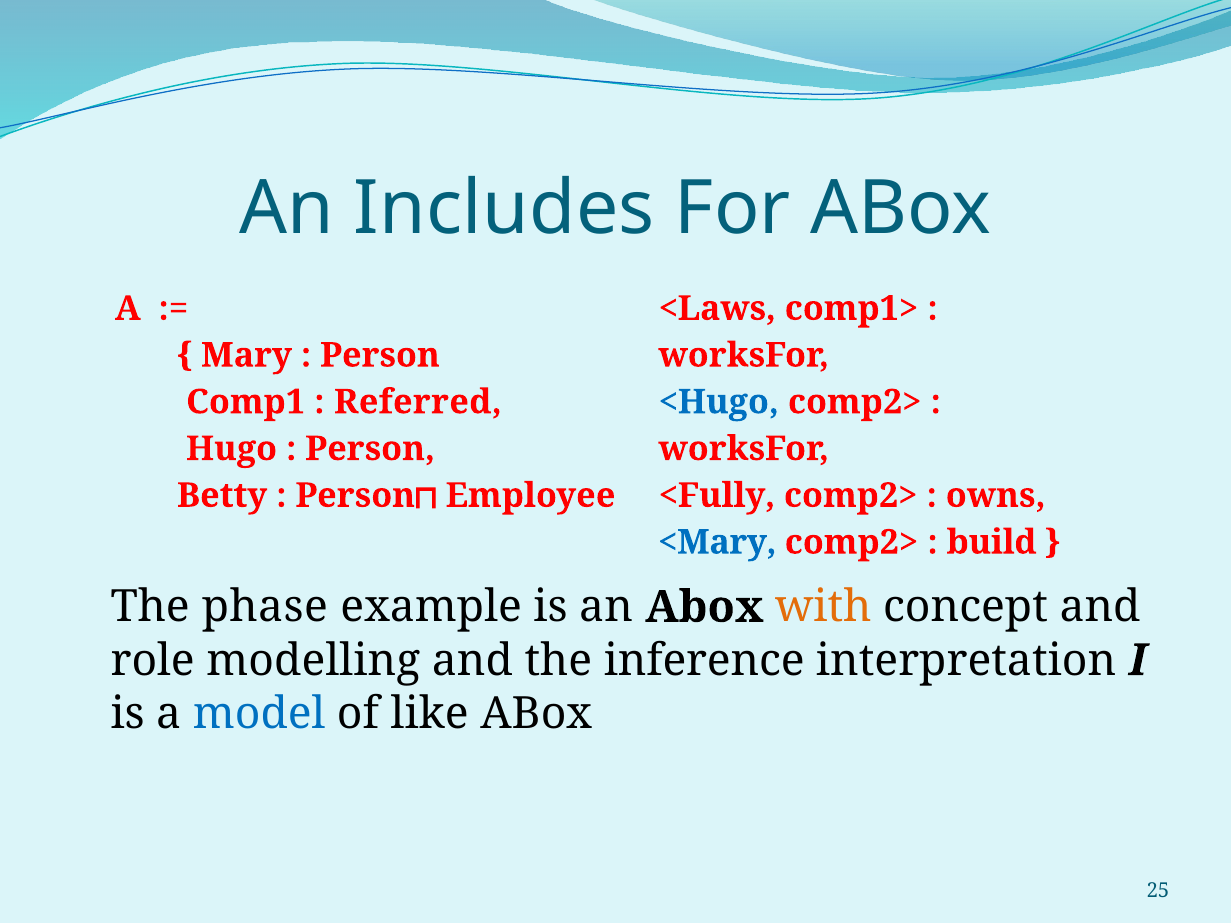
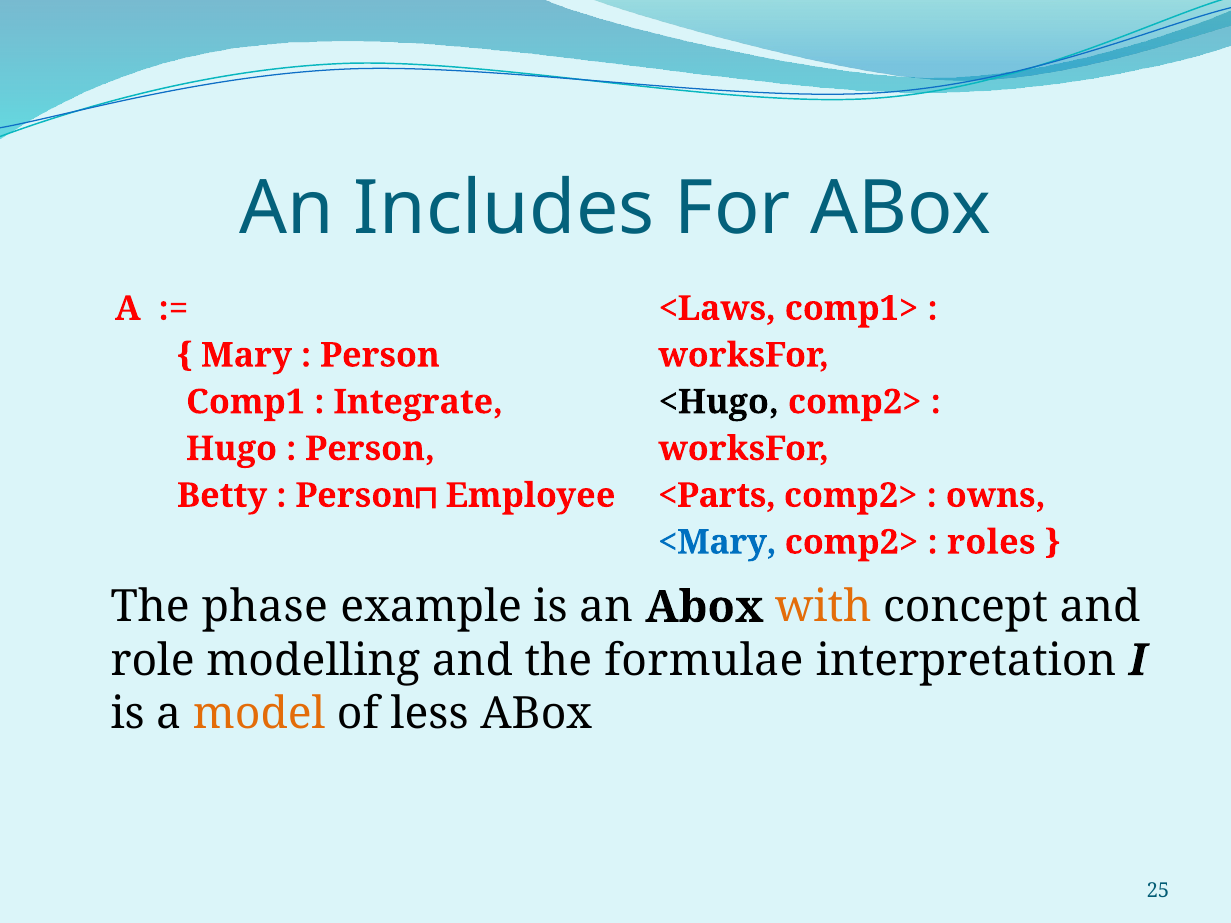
Referred: Referred -> Integrate
<Hugo colour: blue -> black
<Fully: <Fully -> <Parts
build: build -> roles
inference: inference -> formulae
model colour: blue -> orange
like: like -> less
